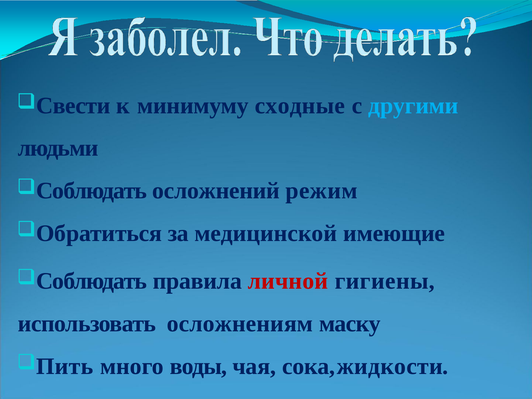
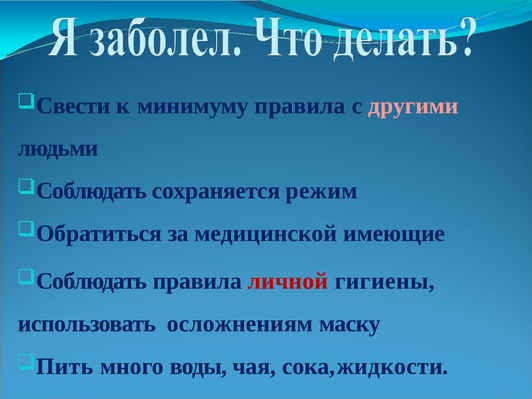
минимуму сходные: сходные -> правила
другими colour: light blue -> pink
осложнений: осложнений -> сохраняется
